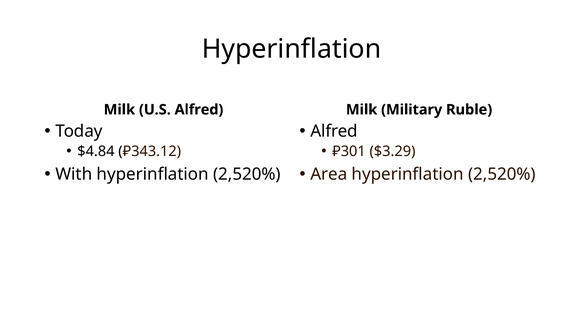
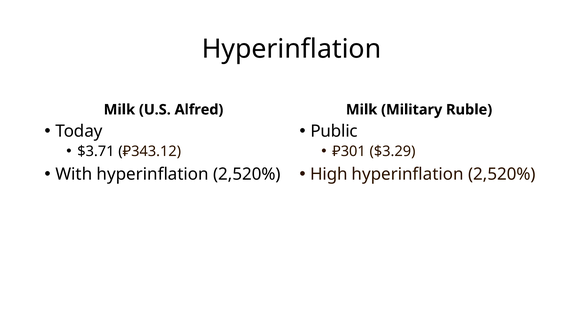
Alfred at (334, 131): Alfred -> Public
$4.84: $4.84 -> $3.71
Area: Area -> High
